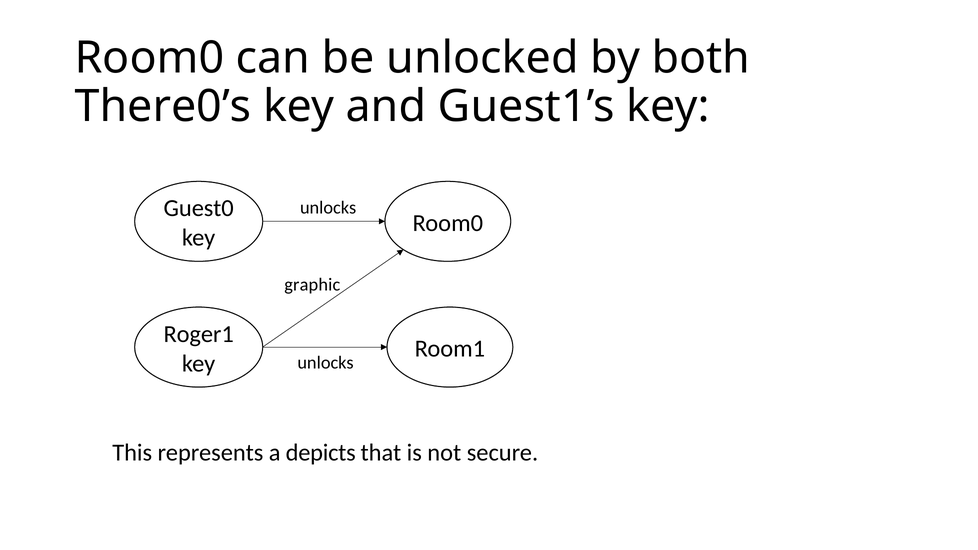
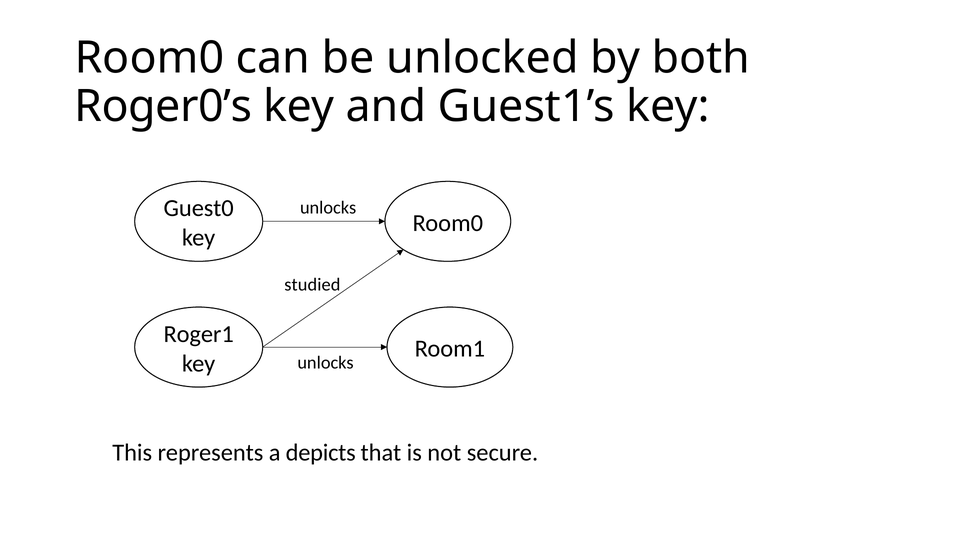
There0’s: There0’s -> Roger0’s
graphic: graphic -> studied
